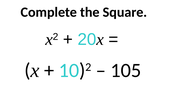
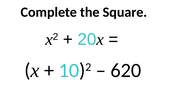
105: 105 -> 620
